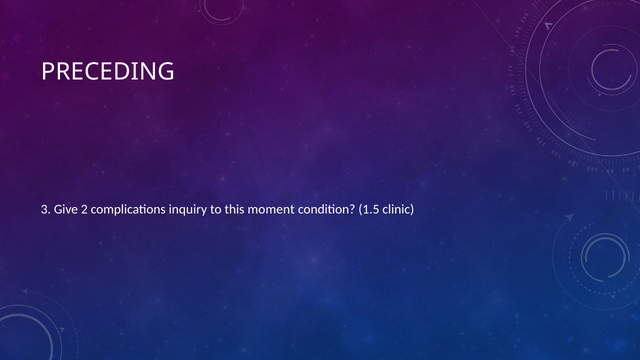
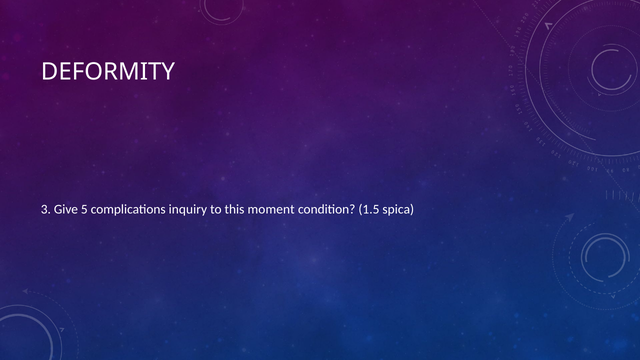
PRECEDING: PRECEDING -> DEFORMITY
2: 2 -> 5
clinic: clinic -> spica
